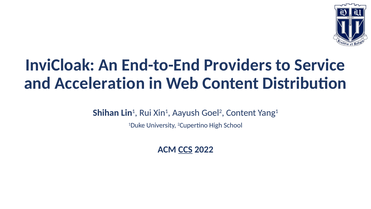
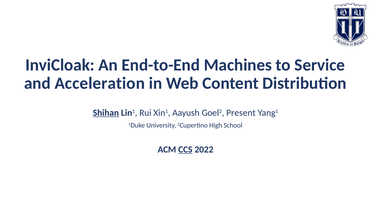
Providers: Providers -> Machines
Shihan underline: none -> present
Goel2 Content: Content -> Present
